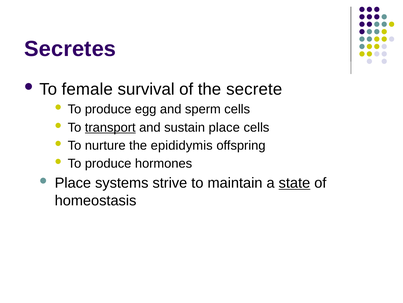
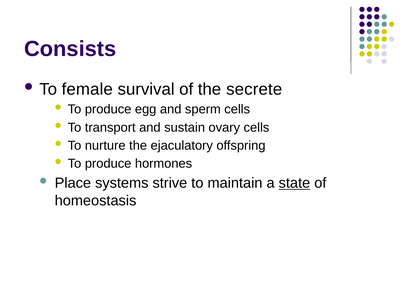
Secretes: Secretes -> Consists
transport underline: present -> none
sustain place: place -> ovary
epididymis: epididymis -> ejaculatory
